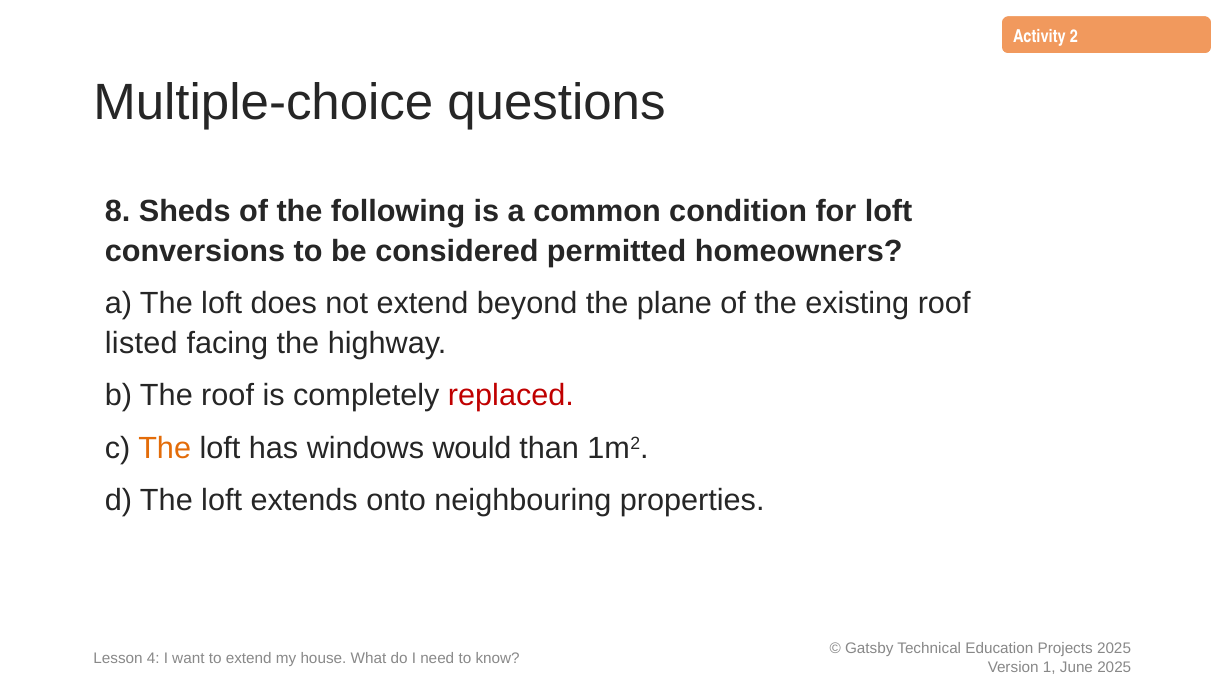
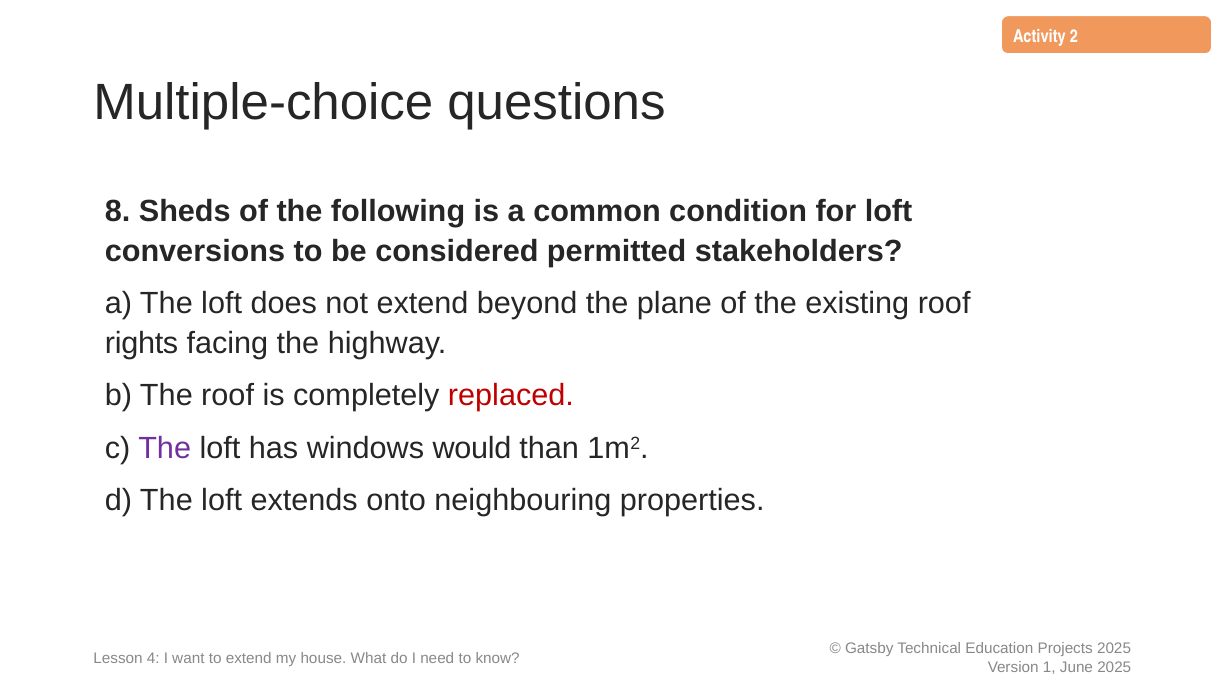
homeowners: homeowners -> stakeholders
listed: listed -> rights
The at (165, 448) colour: orange -> purple
